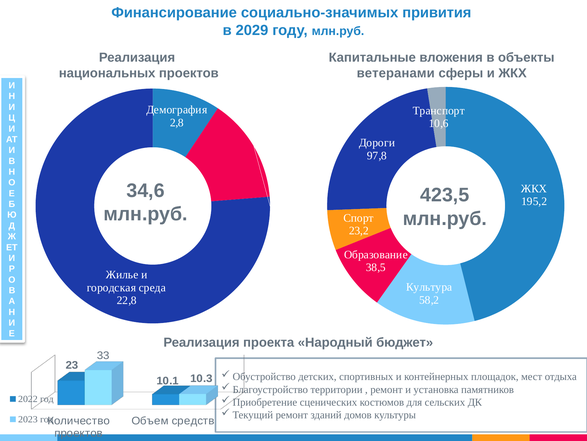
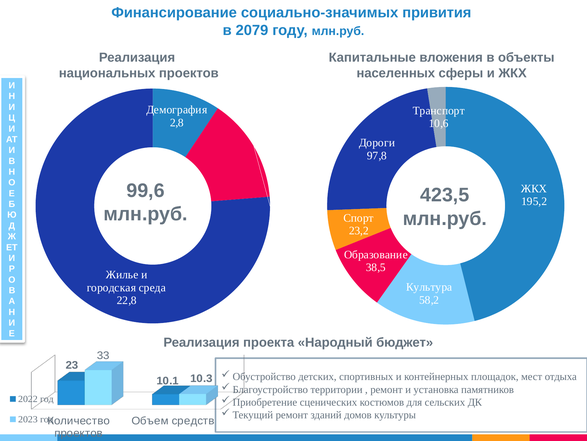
2029: 2029 -> 2079
ветеранами: ветеранами -> населенных
34,6: 34,6 -> 99,6
